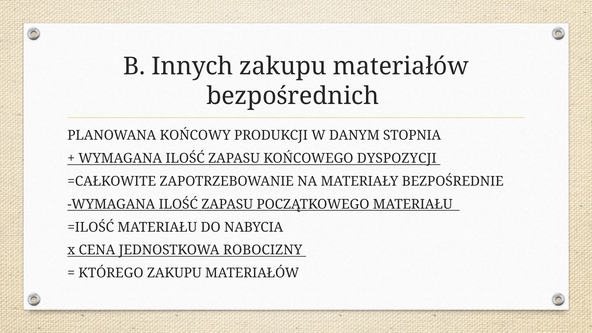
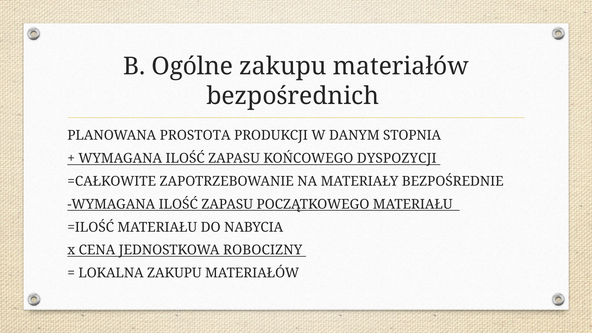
Innych: Innych -> Ogólne
KOŃCOWY: KOŃCOWY -> PROSTOTA
KTÓREGO: KTÓREGO -> LOKALNA
